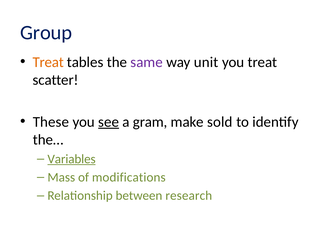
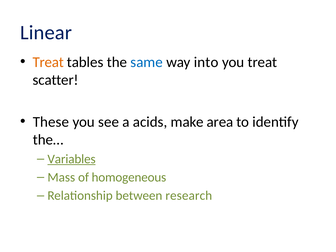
Group: Group -> Linear
same colour: purple -> blue
unit: unit -> into
see underline: present -> none
gram: gram -> acids
sold: sold -> area
modifications: modifications -> homogeneous
